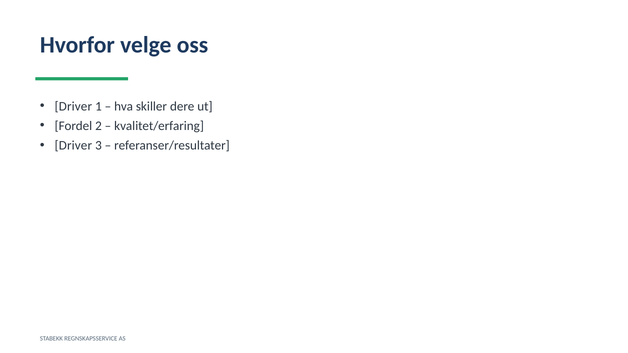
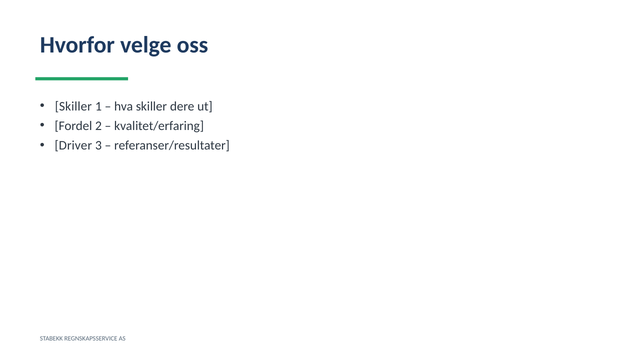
Driver at (73, 106): Driver -> Skiller
